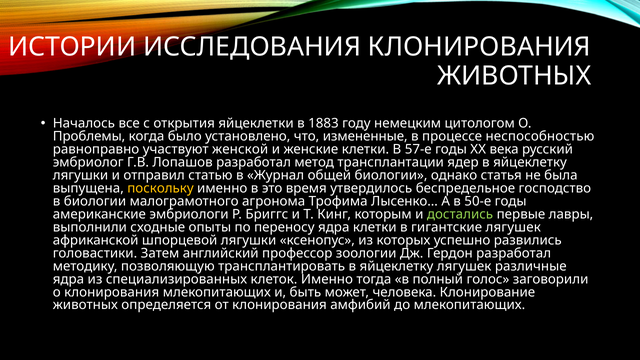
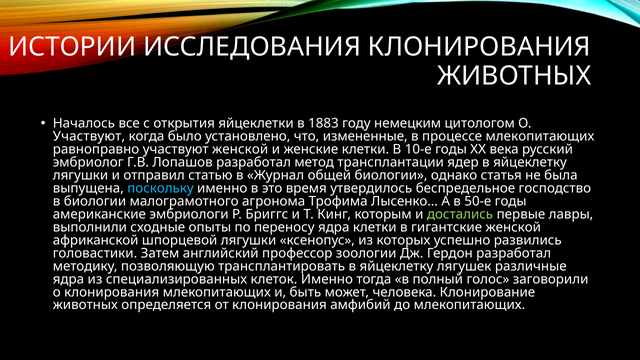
Проблемы at (89, 137): Проблемы -> Участвуют
процессе неспособностью: неспособностью -> млекопитающих
57-е: 57-е -> 10-е
поскольку colour: yellow -> light blue
гигантские лягушек: лягушек -> женской
